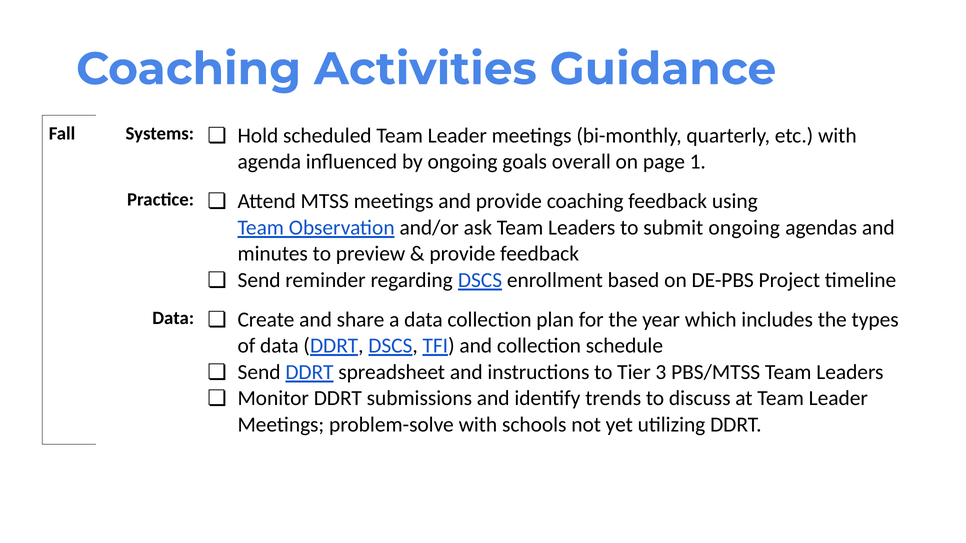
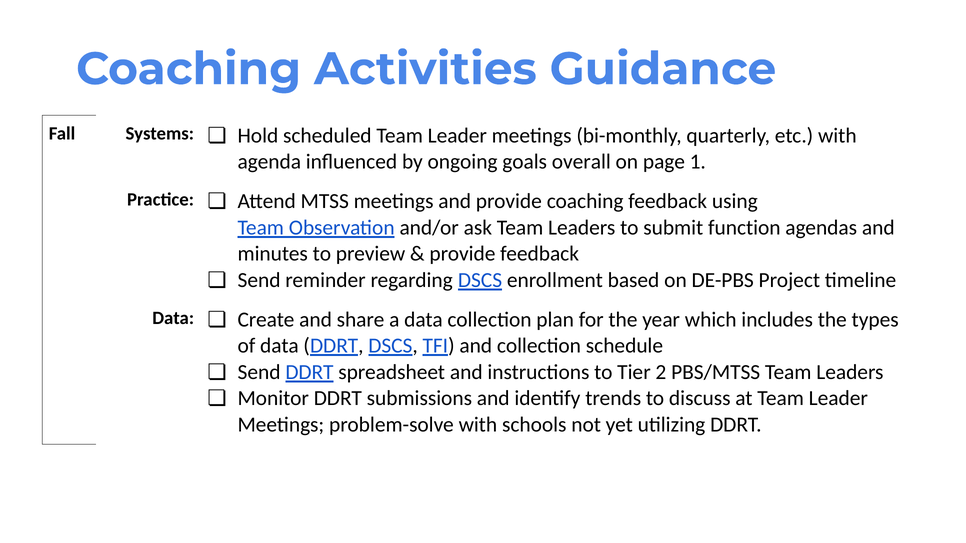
submit ongoing: ongoing -> function
3: 3 -> 2
